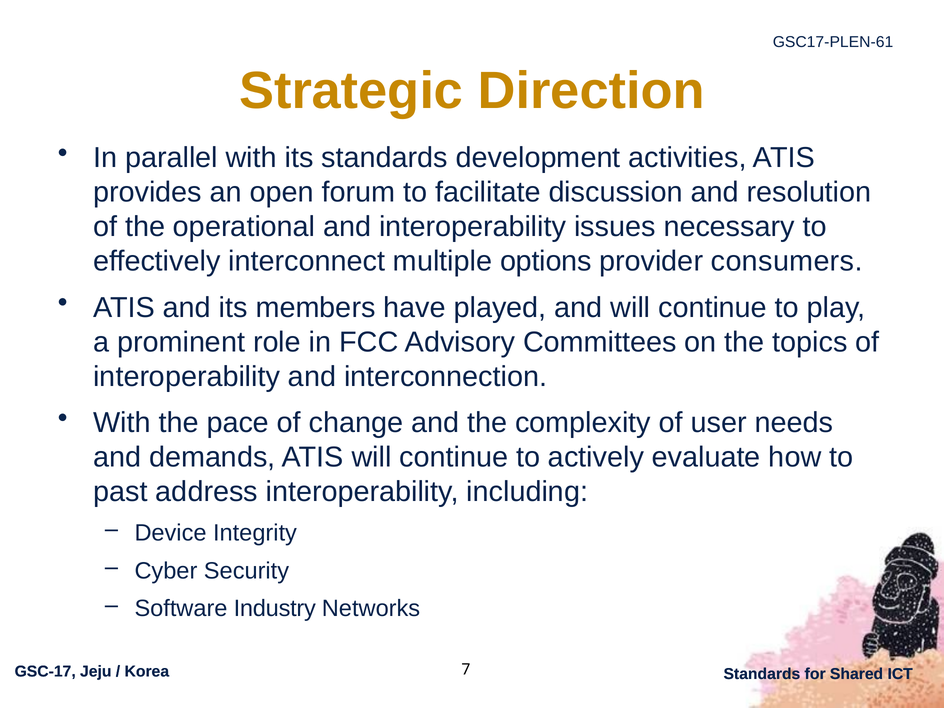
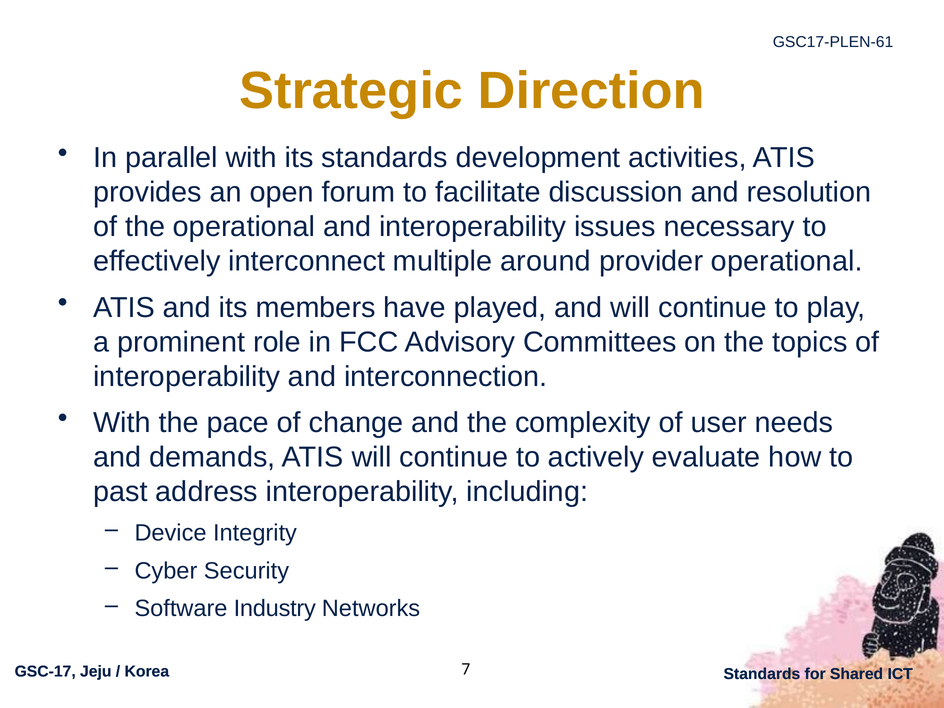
options: options -> around
provider consumers: consumers -> operational
